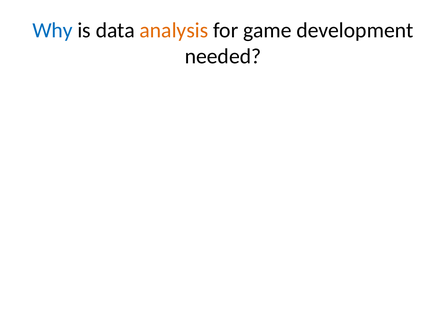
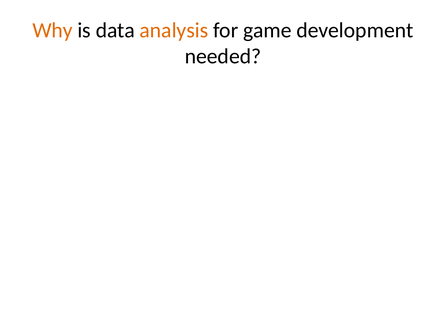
Why colour: blue -> orange
